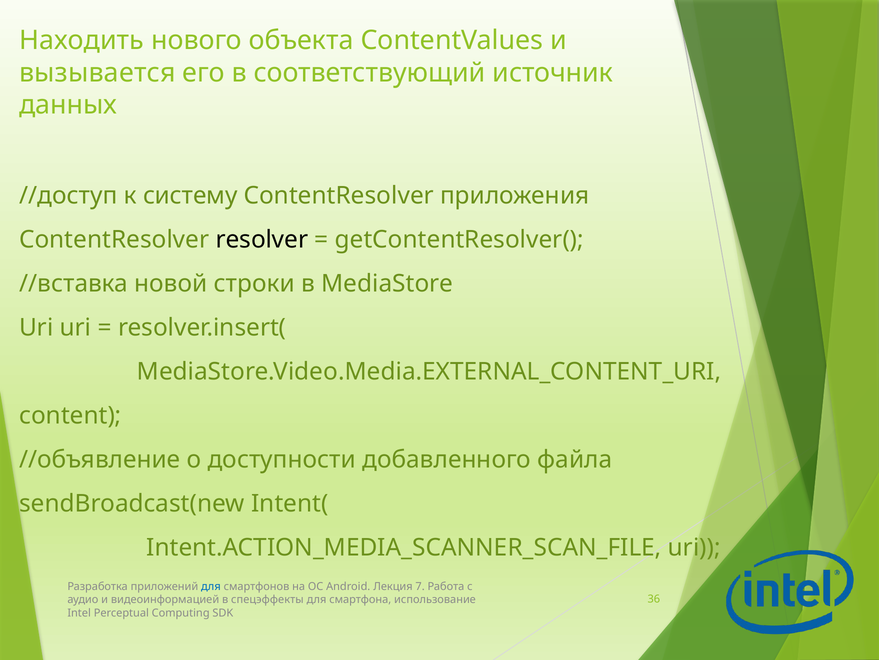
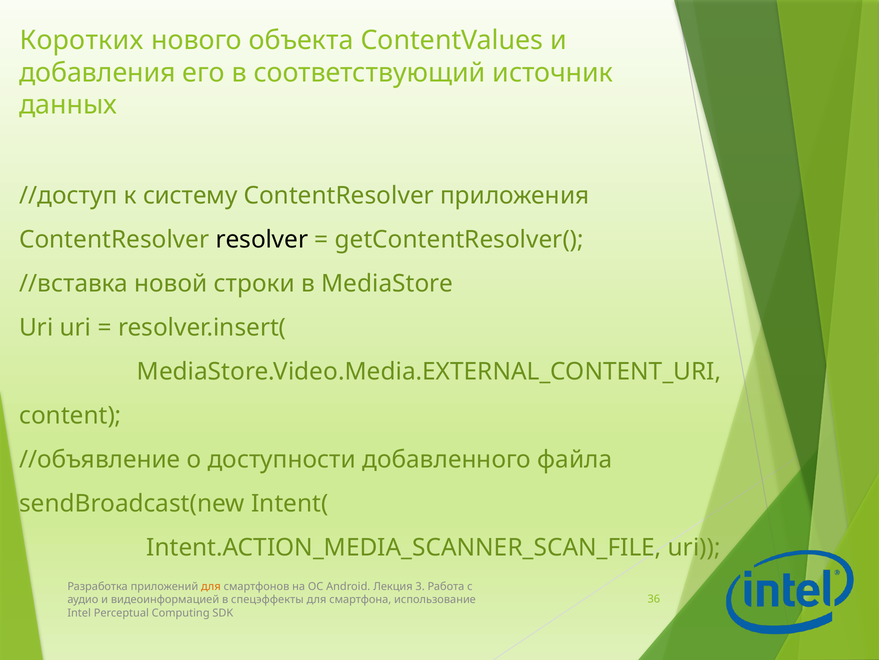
Находить: Находить -> Коротких
вызывается: вызывается -> добавления
для at (211, 586) colour: blue -> orange
7: 7 -> 3
